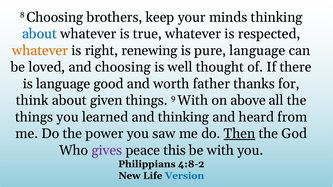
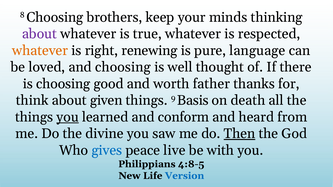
about at (40, 34) colour: blue -> purple
is language: language -> choosing
9 With: With -> Basis
above: above -> death
you at (68, 117) underline: none -> present
and thinking: thinking -> conform
power: power -> divine
gives colour: purple -> blue
this: this -> live
4:8-2: 4:8-2 -> 4:8-5
